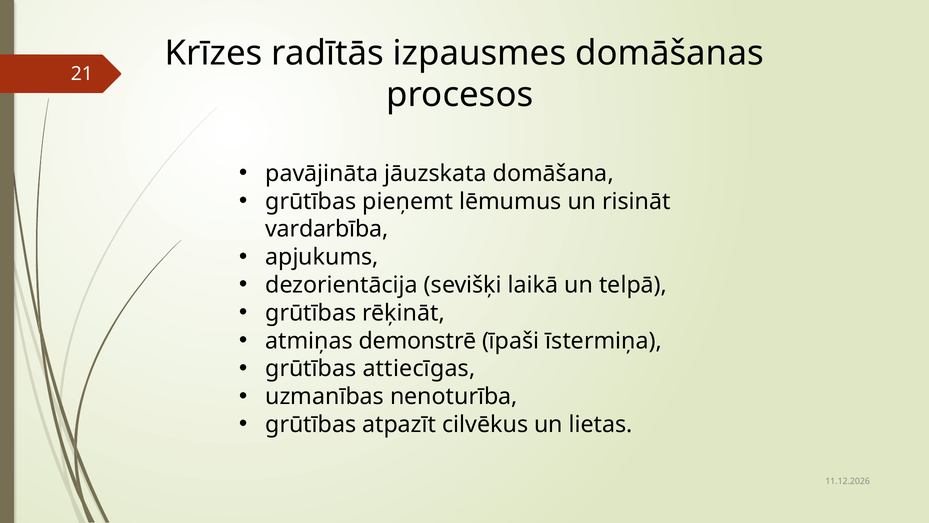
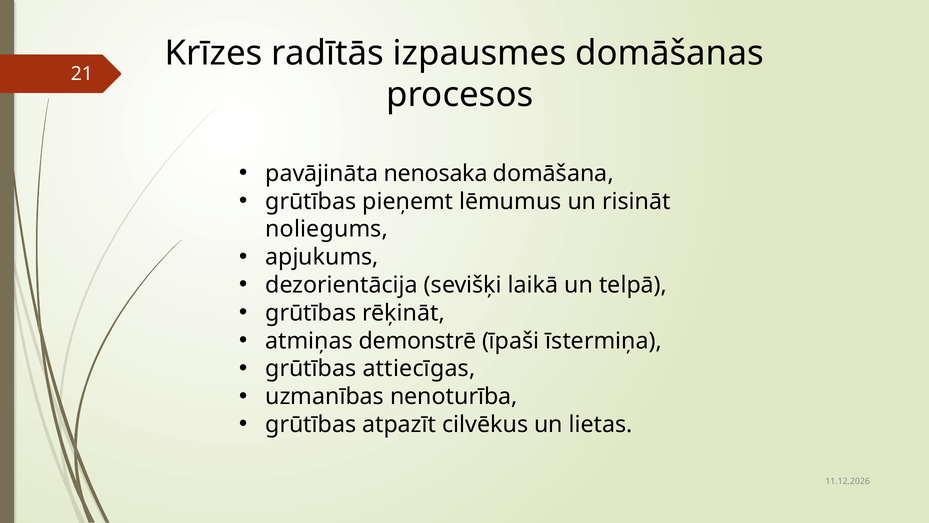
jāuzskata: jāuzskata -> nenosaka
vardarbība: vardarbība -> noliegums
